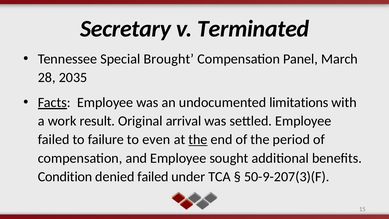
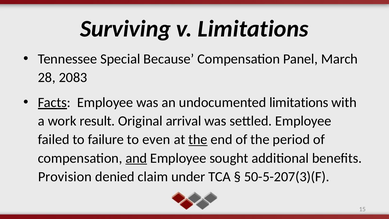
Secretary: Secretary -> Surviving
v Terminated: Terminated -> Limitations
Brought: Brought -> Because
2035: 2035 -> 2083
and underline: none -> present
Condition: Condition -> Provision
denied failed: failed -> claim
50-9-207(3)(F: 50-9-207(3)(F -> 50-5-207(3)(F
